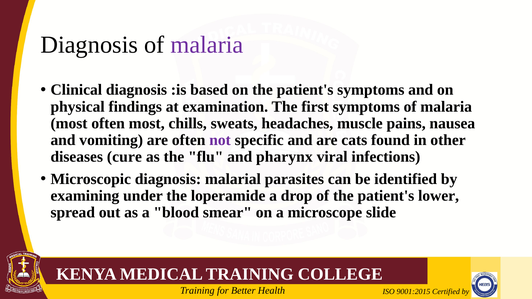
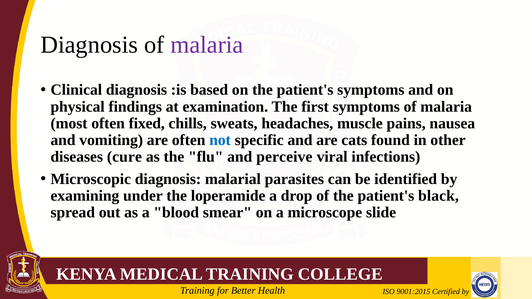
often most: most -> fixed
not colour: purple -> blue
pharynx: pharynx -> perceive
lower: lower -> black
